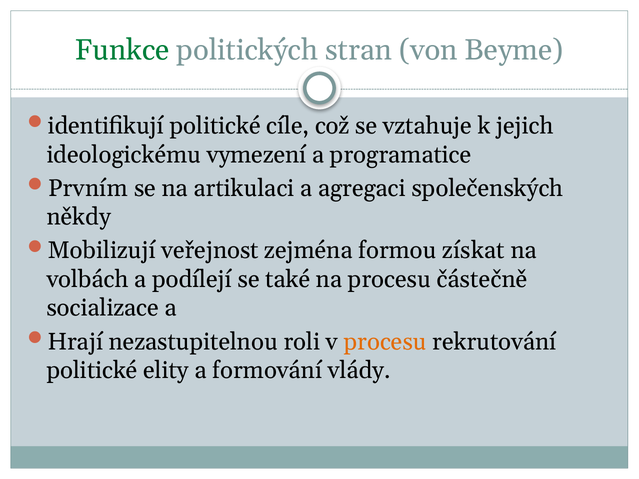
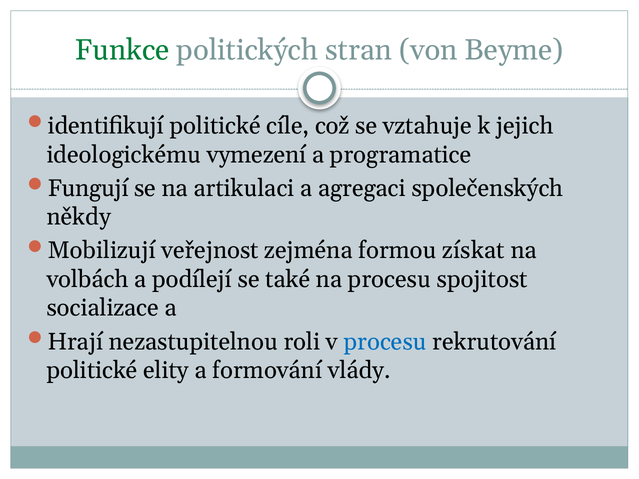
Prvním: Prvním -> Fungují
částečně: částečně -> spojitost
procesu at (385, 342) colour: orange -> blue
